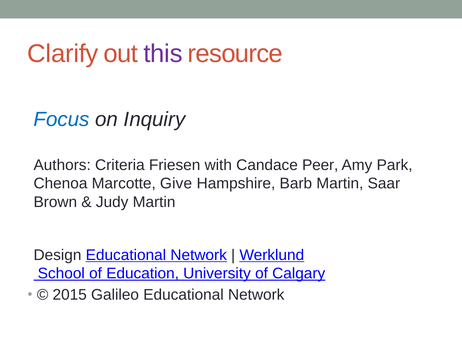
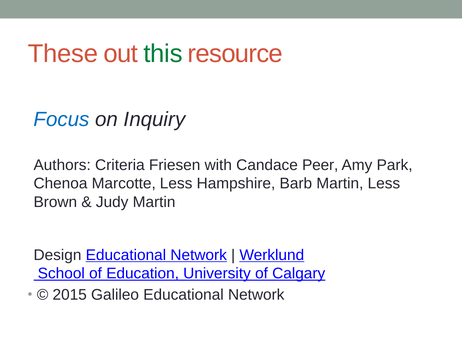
Clarify: Clarify -> These
this colour: purple -> green
Marcotte Give: Give -> Less
Martin Saar: Saar -> Less
